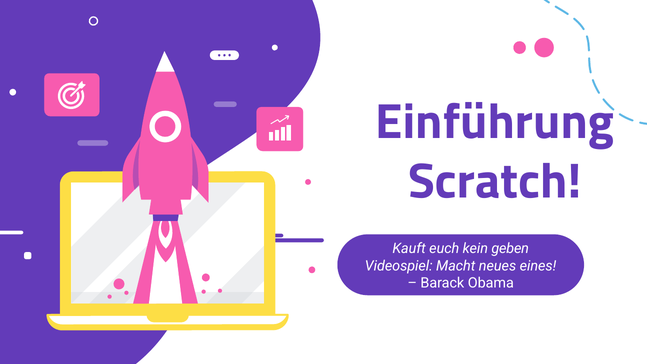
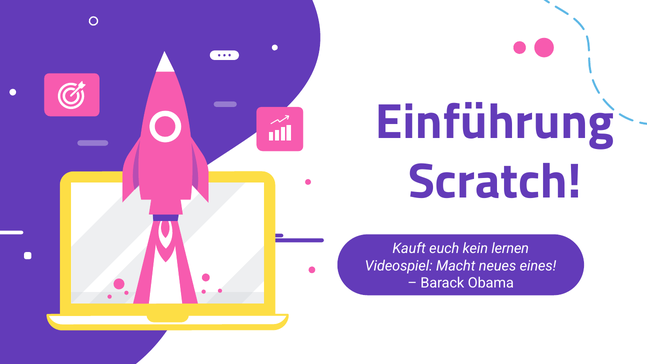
geben: geben -> lernen
